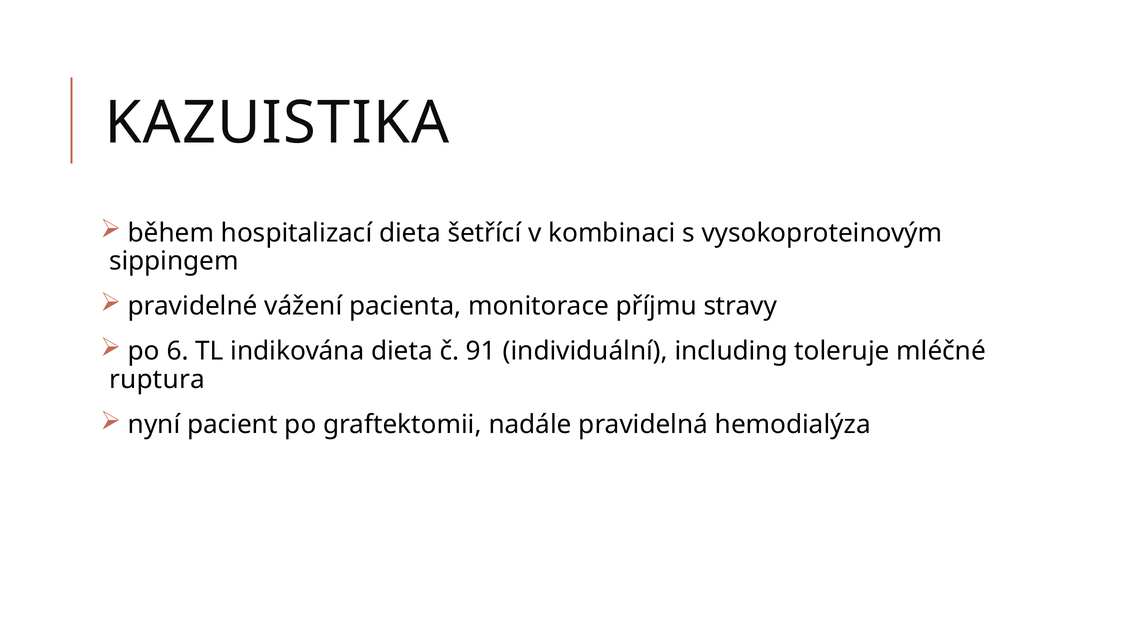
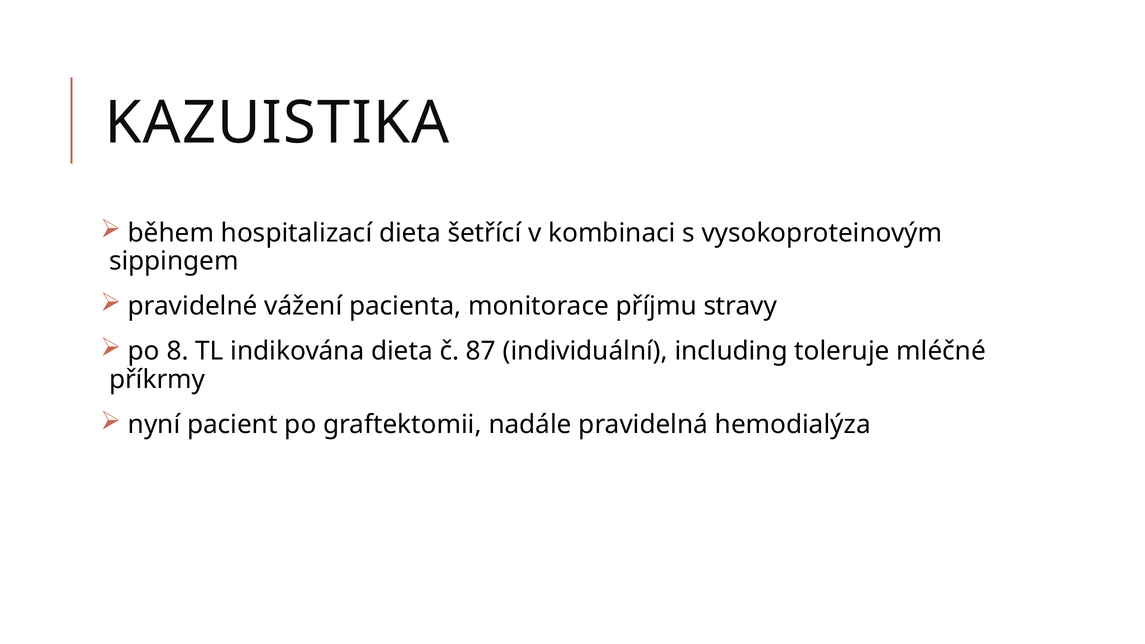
6: 6 -> 8
91: 91 -> 87
ruptura: ruptura -> příkrmy
